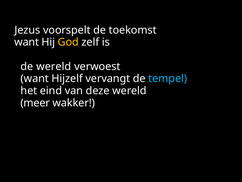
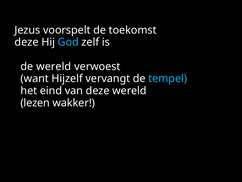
want at (27, 42): want -> deze
God colour: yellow -> light blue
meer: meer -> lezen
